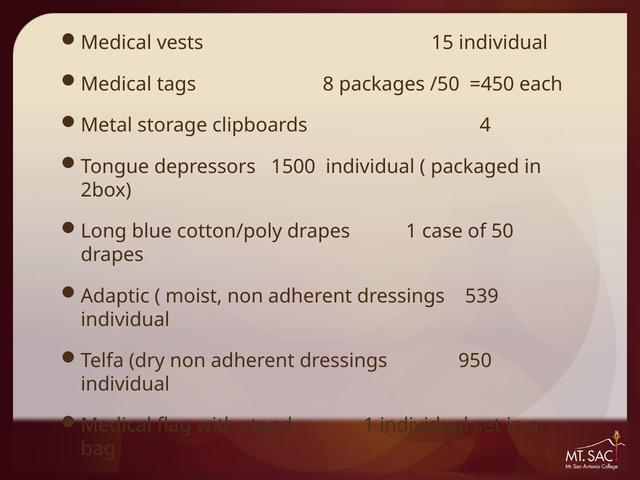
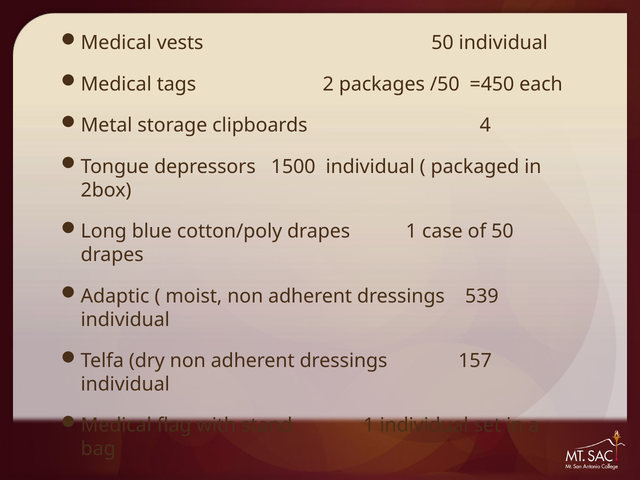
vests 15: 15 -> 50
8: 8 -> 2
950: 950 -> 157
